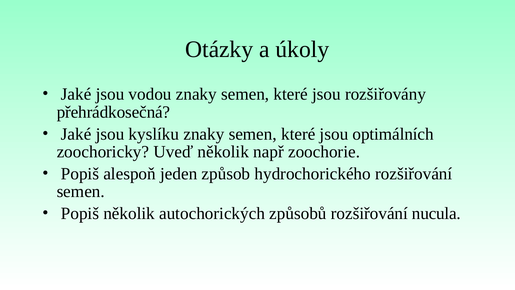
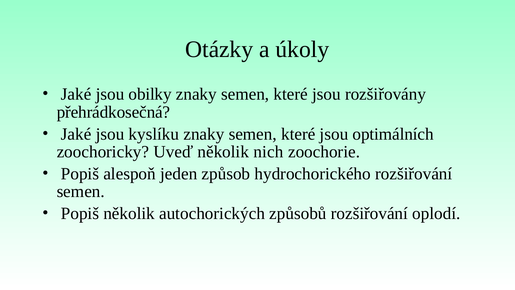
vodou: vodou -> obilky
např: např -> nich
nucula: nucula -> oplodí
